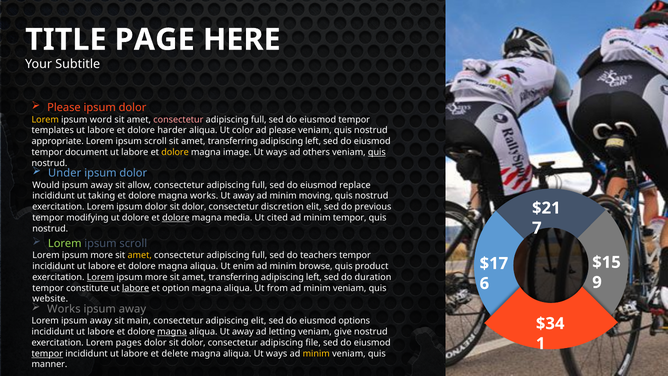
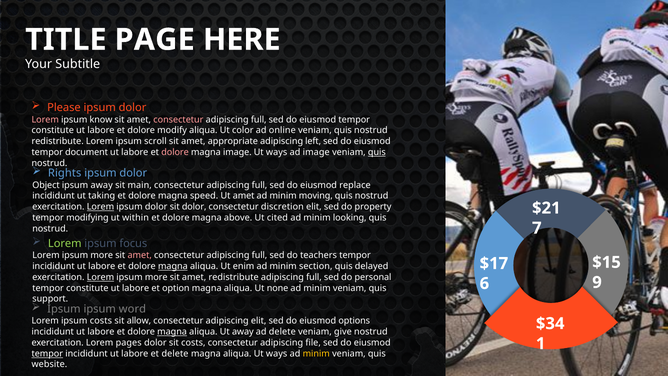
Lorem at (45, 119) colour: yellow -> pink
word: word -> know
templates at (53, 130): templates -> constitute
harder: harder -> modify
ad please: please -> online
appropriate at (58, 141): appropriate -> redistribute
transferring at (233, 141): transferring -> appropriate
dolore at (175, 152) colour: yellow -> pink
ad others: others -> image
Under: Under -> Rights
Would: Would -> Object
allow: allow -> main
magna works: works -> speed
away at (244, 196): away -> amet
Lorem at (100, 207) underline: none -> present
previous: previous -> property
ut dolore: dolore -> within
dolore at (176, 218) underline: present -> none
media: media -> above
minim tempor: tempor -> looking
scroll at (133, 243): scroll -> focus
amet at (140, 255) colour: yellow -> pink
magna at (173, 266) underline: none -> present
browse: browse -> section
product: product -> delayed
transferring at (234, 277): transferring -> redistribute
left at (314, 277): left -> full
duration: duration -> personal
labore at (136, 288) underline: present -> none
from: from -> none
website: website -> support
Works at (64, 309): Works -> Ipsum
away at (132, 309): away -> word
Lorem ipsum away: away -> costs
main: main -> allow
ad letting: letting -> delete
dolor at (193, 343): dolor -> costs
manner: manner -> website
